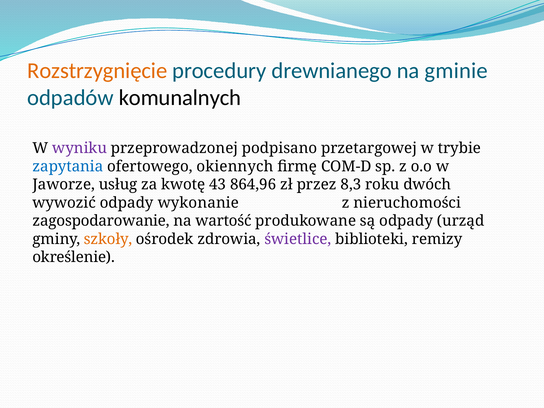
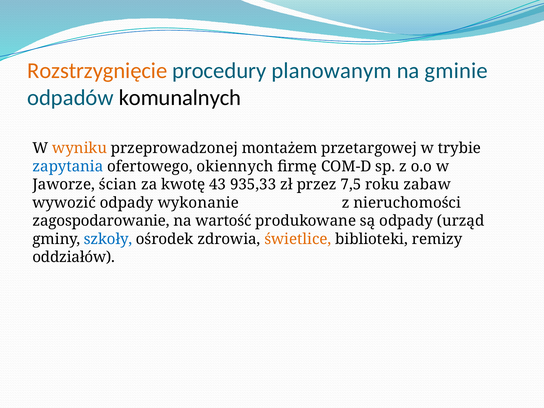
drewnianego: drewnianego -> planowanym
wyniku colour: purple -> orange
podpisano: podpisano -> montażem
usług: usług -> ścian
864,96: 864,96 -> 935,33
8,3: 8,3 -> 7,5
dwóch: dwóch -> zabaw
szkoły colour: orange -> blue
świetlice colour: purple -> orange
określenie: określenie -> oddziałów
